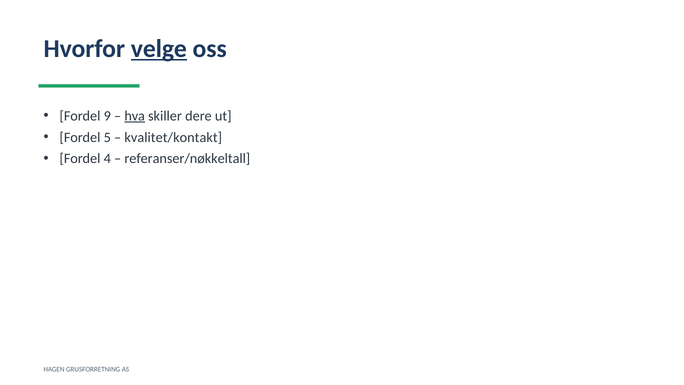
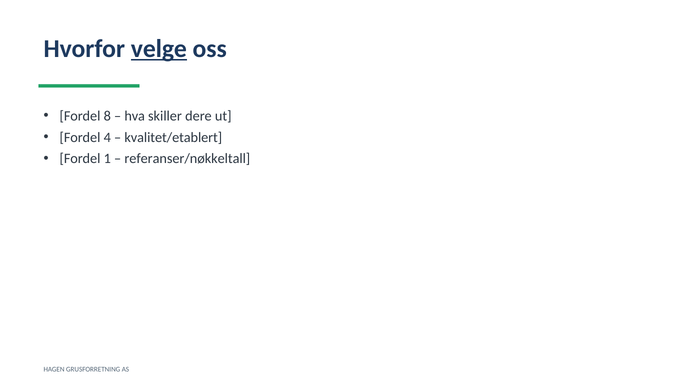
9: 9 -> 8
hva underline: present -> none
5: 5 -> 4
kvalitet/kontakt: kvalitet/kontakt -> kvalitet/etablert
4: 4 -> 1
